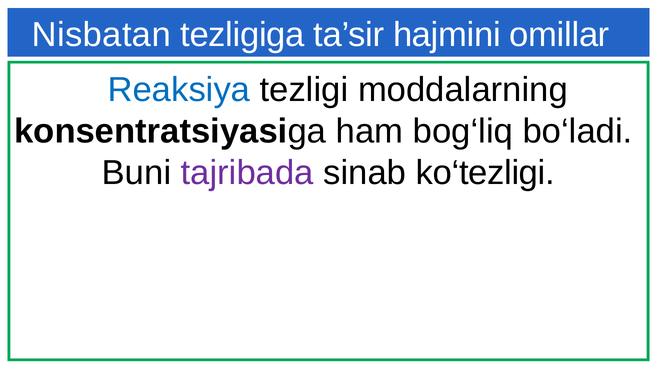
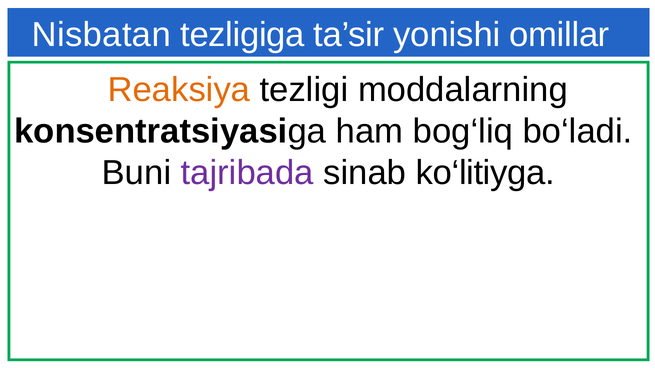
hajmini: hajmini -> yonishi
Reaksiya colour: blue -> orange
ko‘tezligi: ko‘tezligi -> ko‘litiyga
